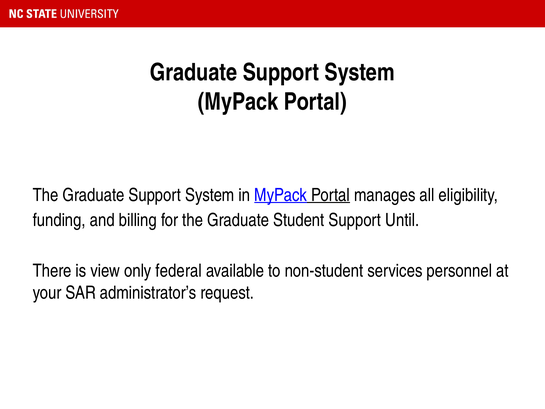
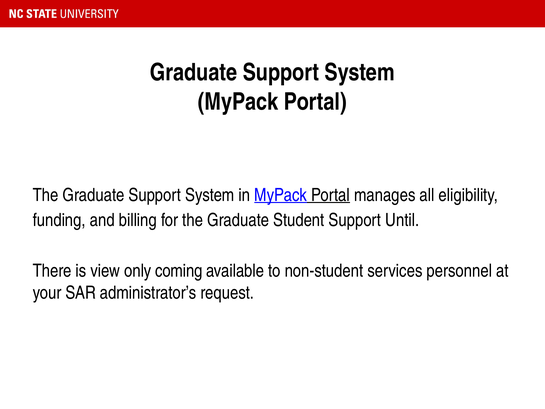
federal: federal -> coming
